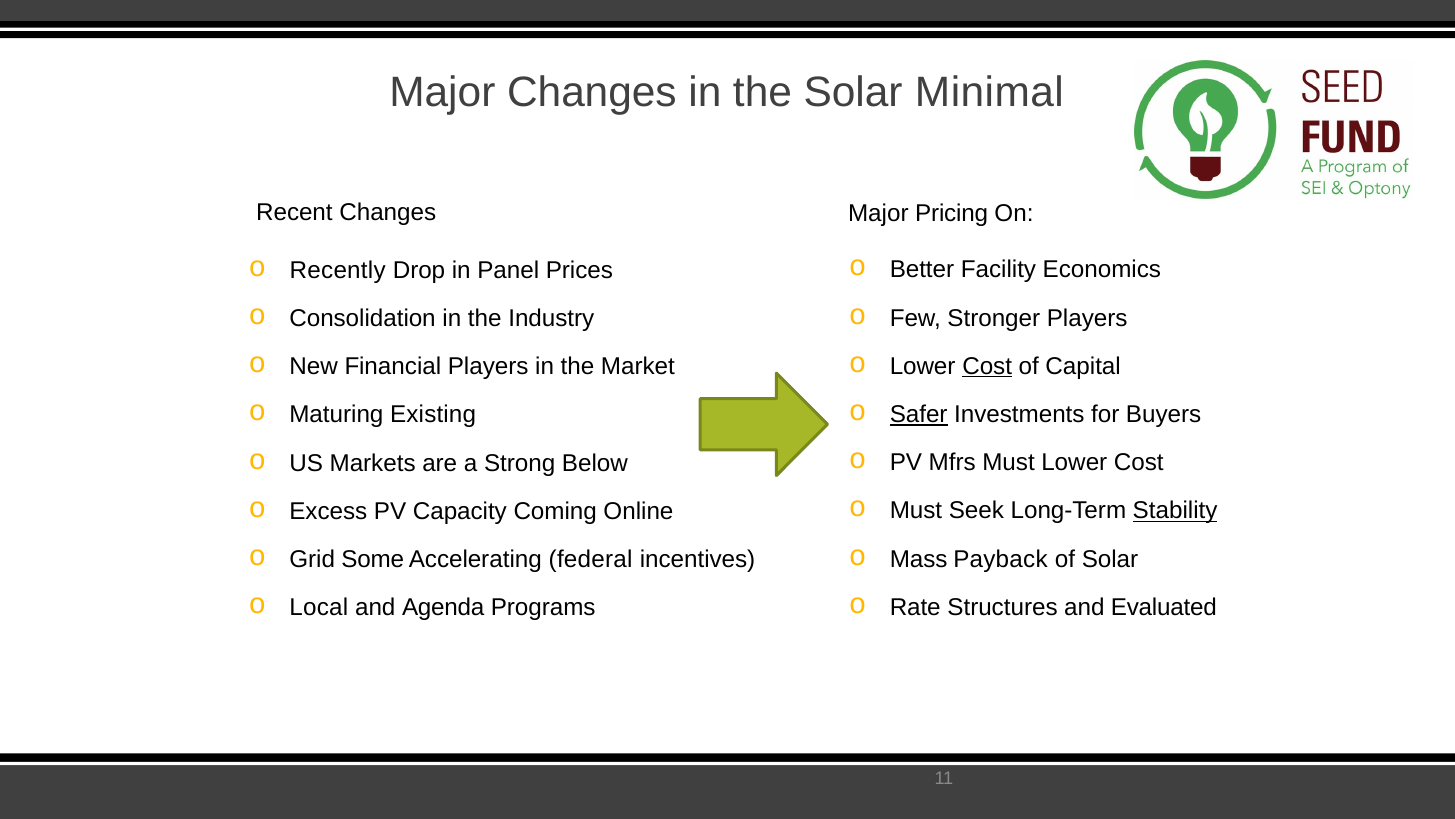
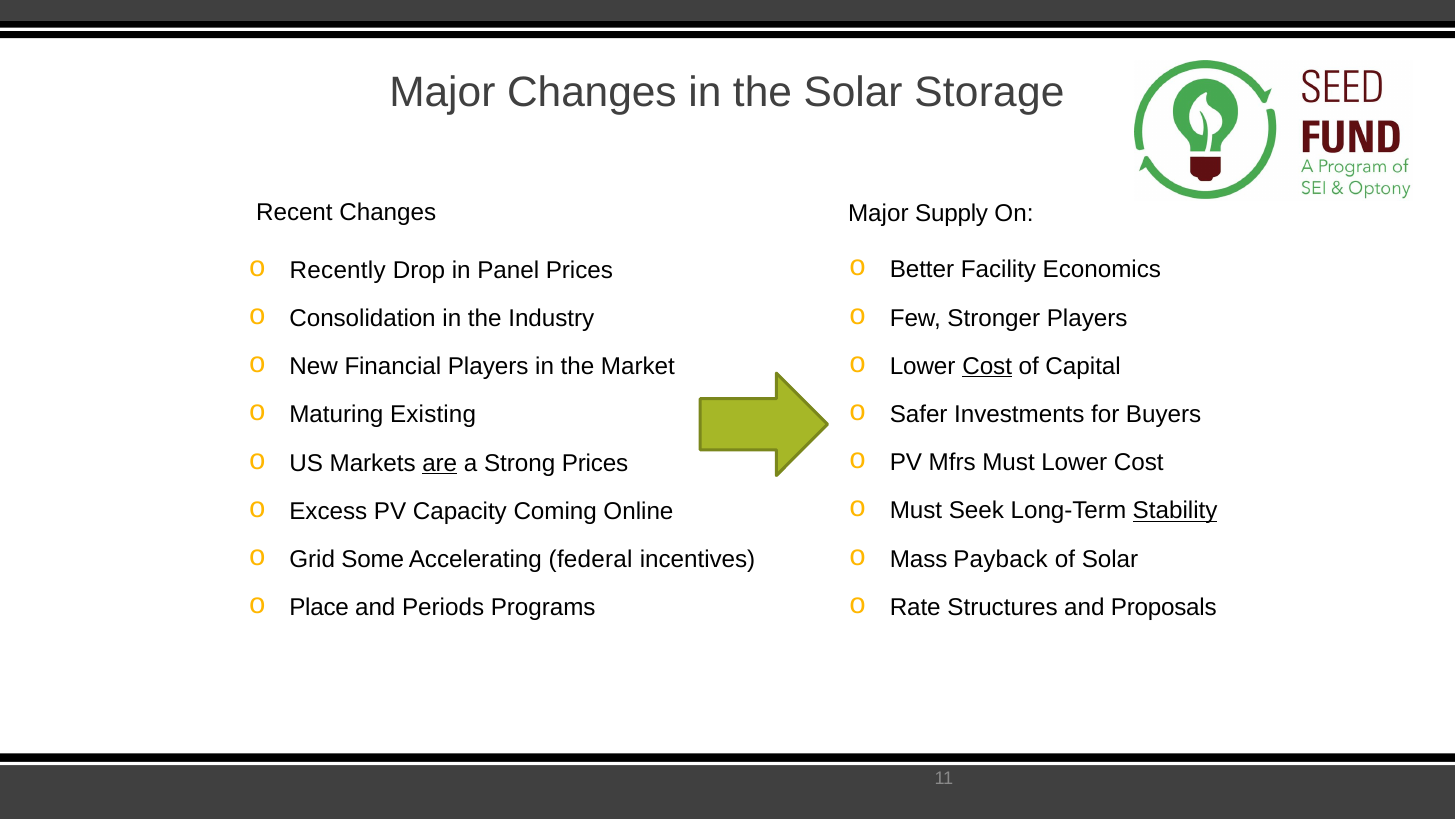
Minimal: Minimal -> Storage
Pricing: Pricing -> Supply
Safer underline: present -> none
are underline: none -> present
Strong Below: Below -> Prices
Evaluated: Evaluated -> Proposals
Local: Local -> Place
Agenda: Agenda -> Periods
